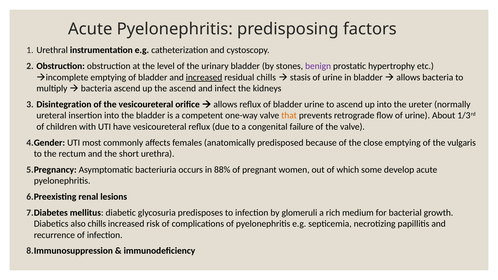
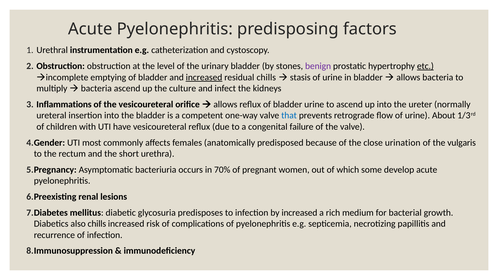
etc underline: none -> present
the ascend: ascend -> culture
Disintegration: Disintegration -> Inflammations
that colour: orange -> blue
close emptying: emptying -> urination
88%: 88% -> 70%
by glomeruli: glomeruli -> increased
